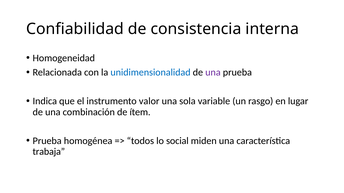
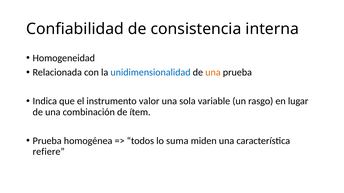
una at (213, 73) colour: purple -> orange
social: social -> suma
trabaja: trabaja -> refiere
